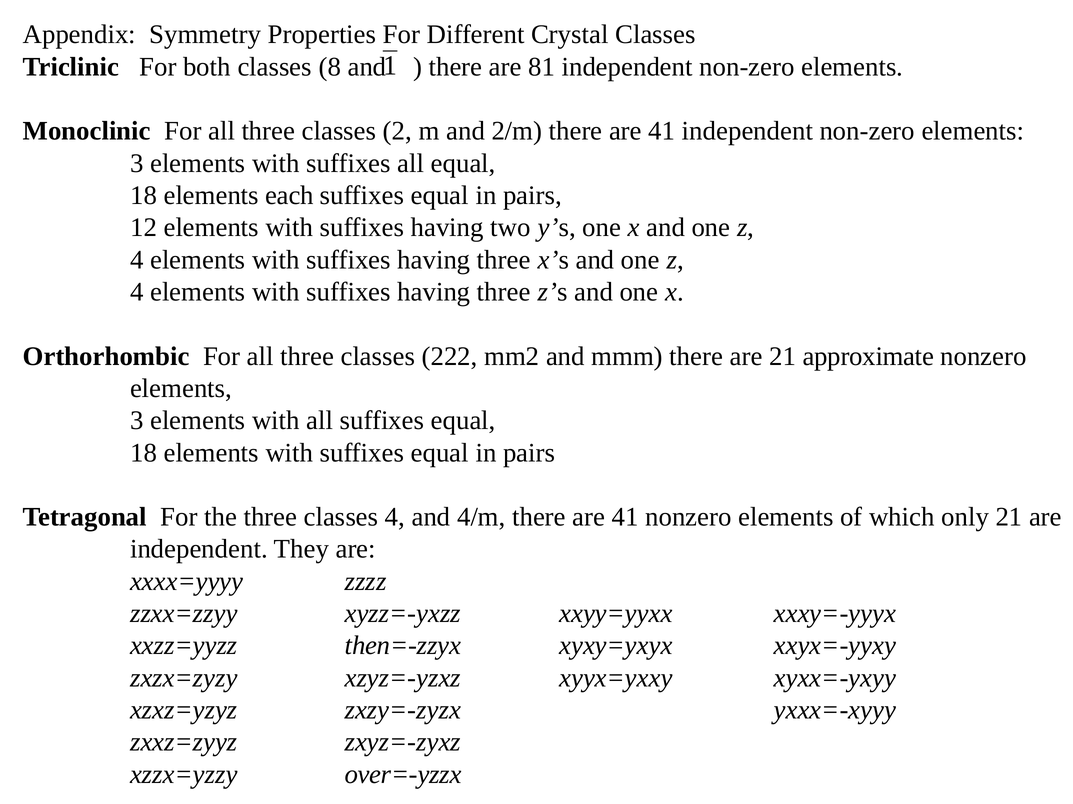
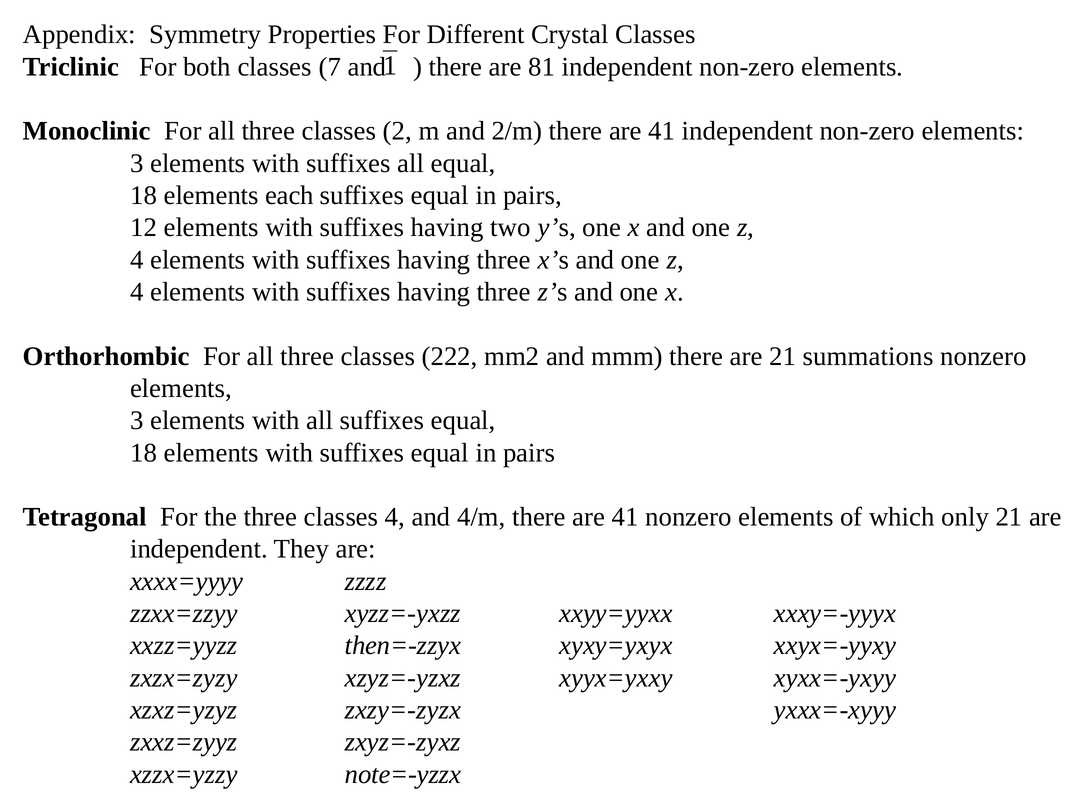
8: 8 -> 7
approximate: approximate -> summations
over=-yzzx: over=-yzzx -> note=-yzzx
